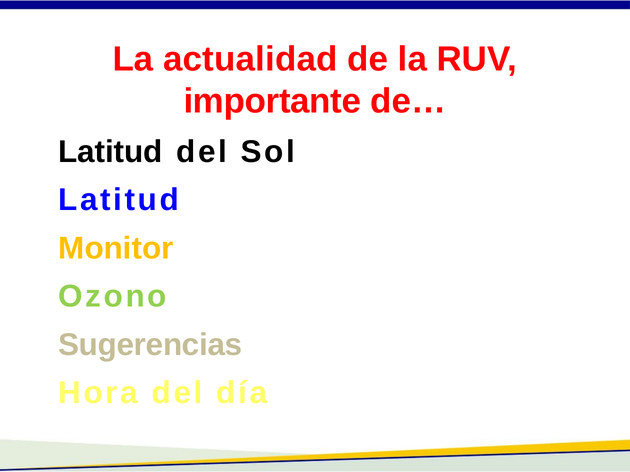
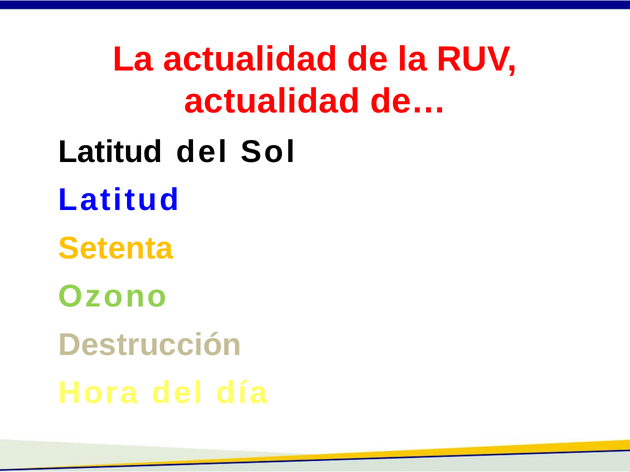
importante at (272, 101): importante -> actualidad
Monitor: Monitor -> Setenta
Sugerencias: Sugerencias -> Destrucción
